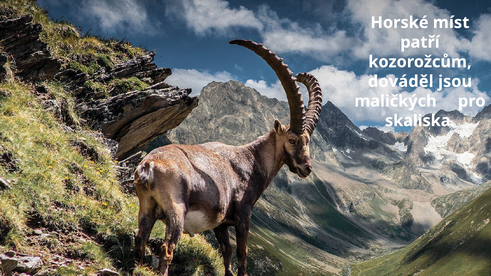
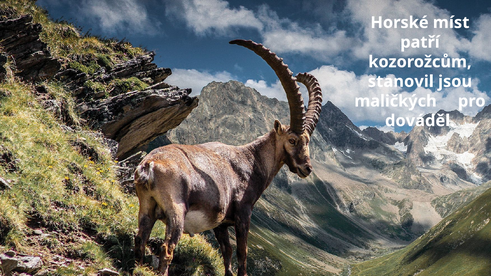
dováděl: dováděl -> stanovil
skaliska: skaliska -> dováděl
